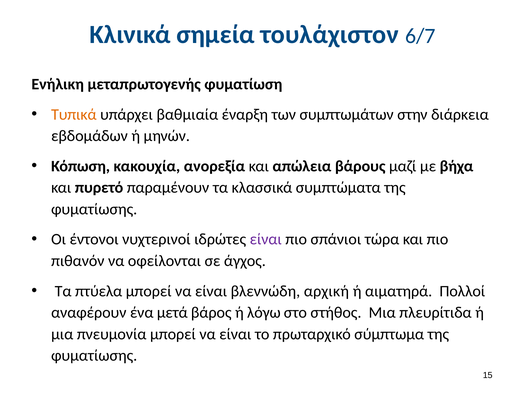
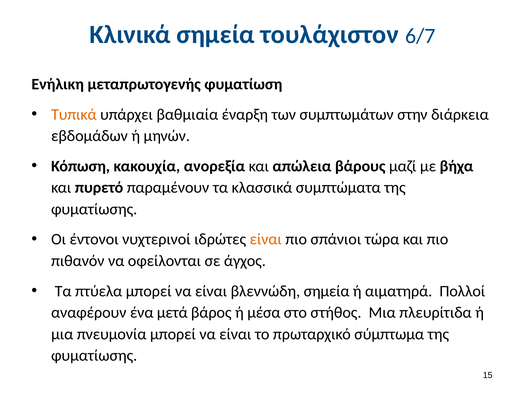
είναι at (266, 239) colour: purple -> orange
βλεννώδη αρχική: αρχική -> σημεία
λόγω: λόγω -> μέσα
